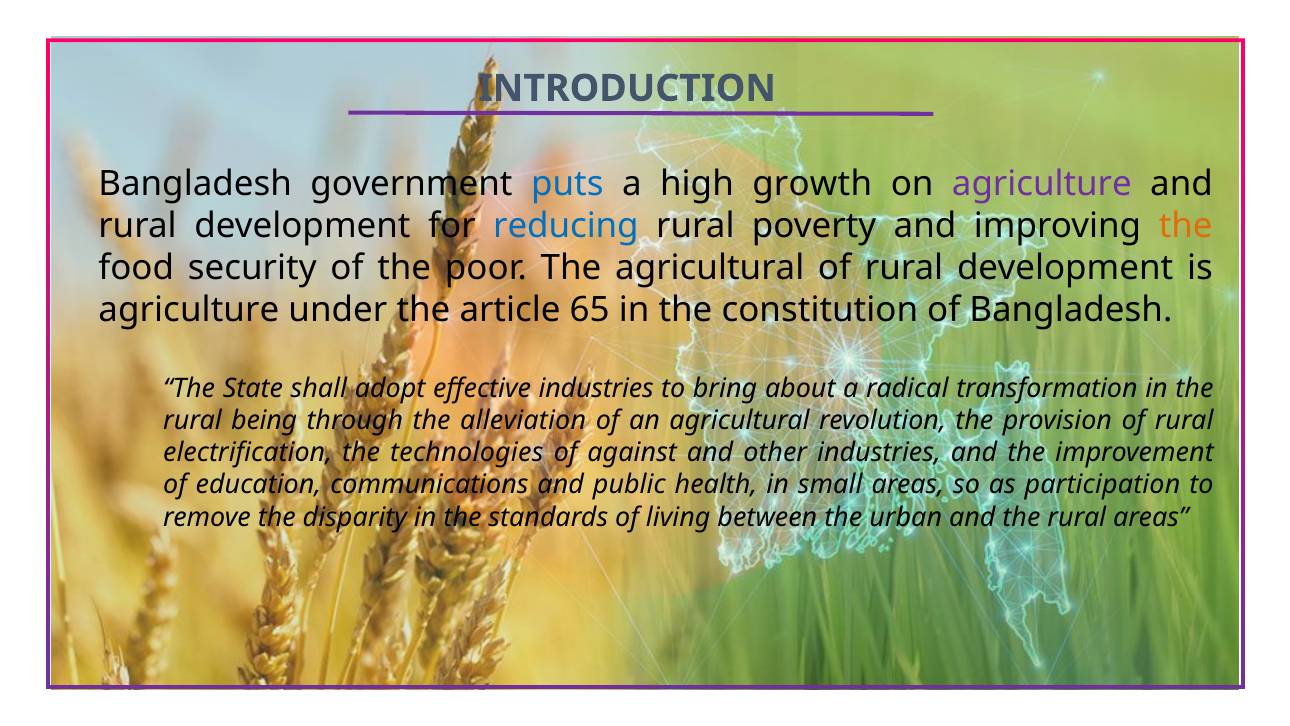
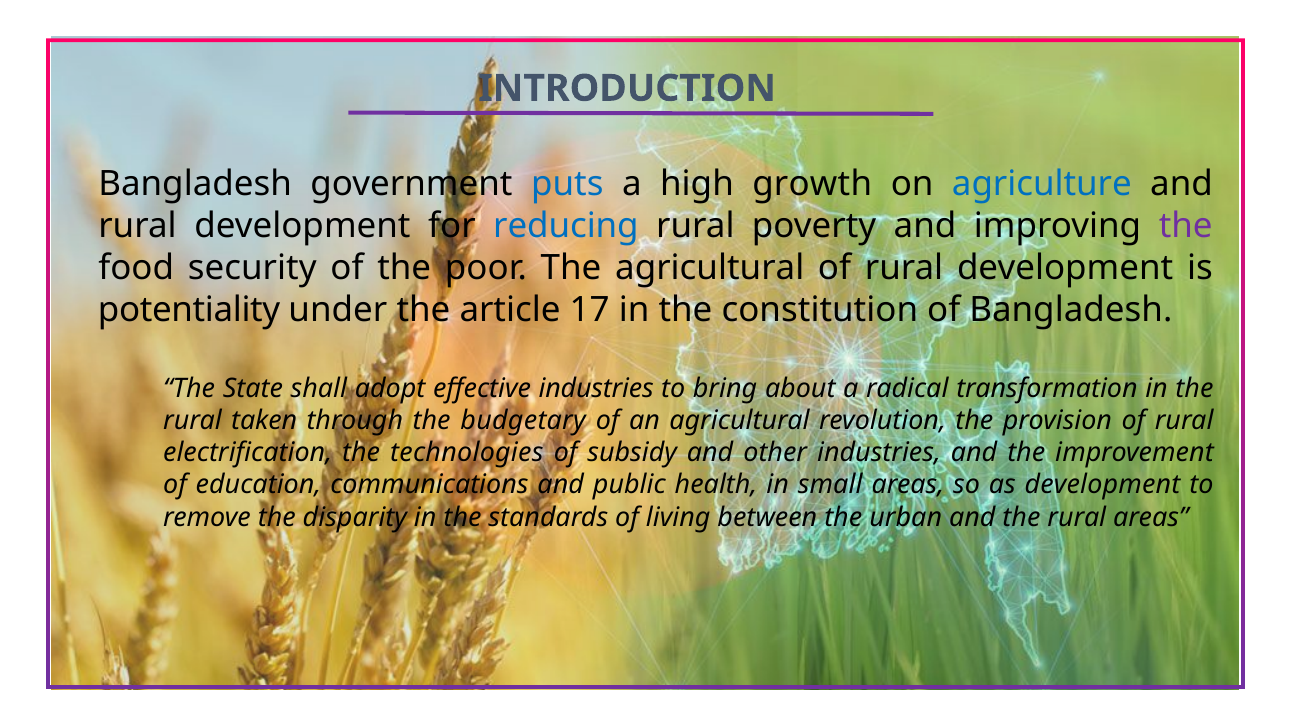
agriculture at (1042, 184) colour: purple -> blue
the at (1186, 226) colour: orange -> purple
agriculture at (189, 310): agriculture -> potentiality
65: 65 -> 17
being: being -> taken
alleviation: alleviation -> budgetary
against: against -> subsidy
as participation: participation -> development
